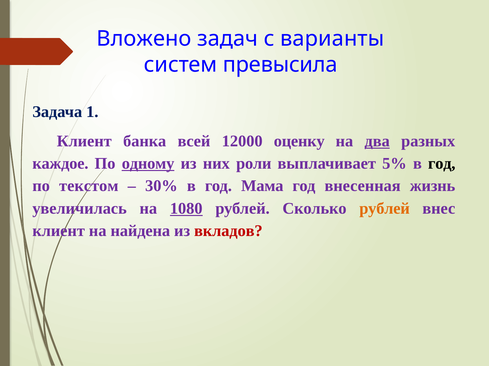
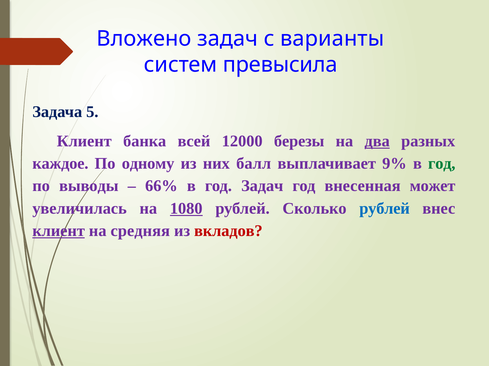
1: 1 -> 5
оценку: оценку -> березы
одному underline: present -> none
роли: роли -> балл
5%: 5% -> 9%
год at (442, 164) colour: black -> green
текстом: текстом -> выводы
30%: 30% -> 66%
год Мама: Мама -> Задач
жизнь: жизнь -> может
рублей at (385, 209) colour: orange -> blue
клиент at (59, 231) underline: none -> present
найдена: найдена -> средняя
